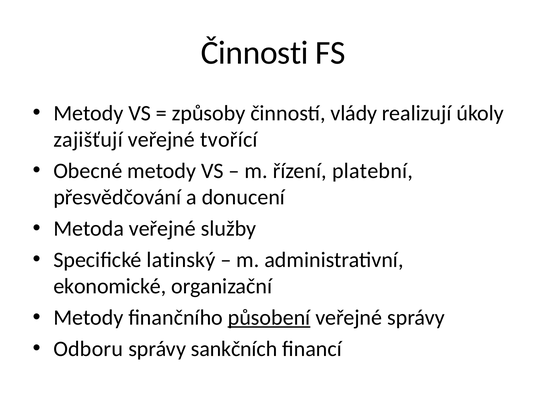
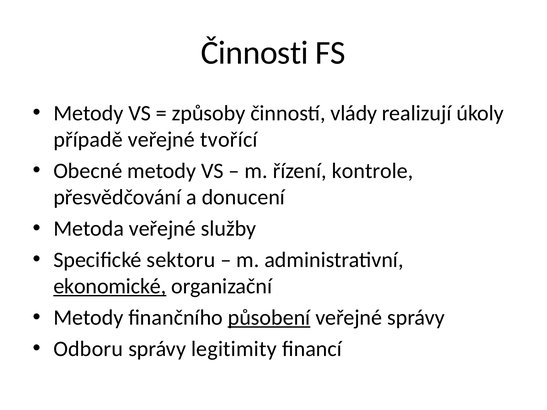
zajišťují: zajišťují -> případě
platební: platební -> kontrole
latinský: latinský -> sektoru
ekonomické underline: none -> present
sankčních: sankčních -> legitimity
